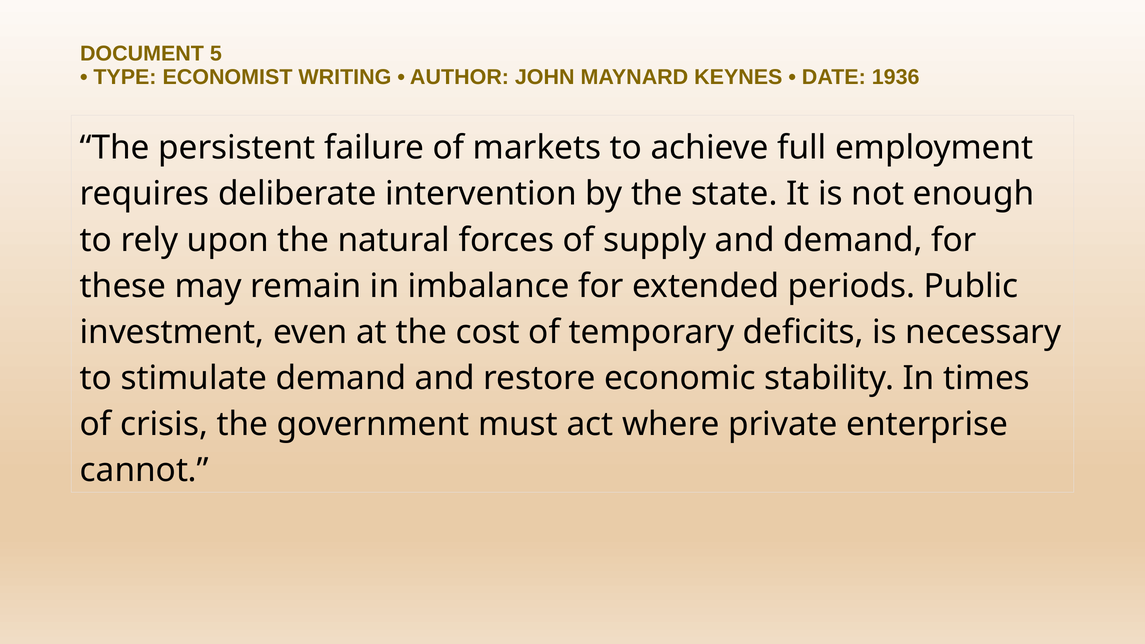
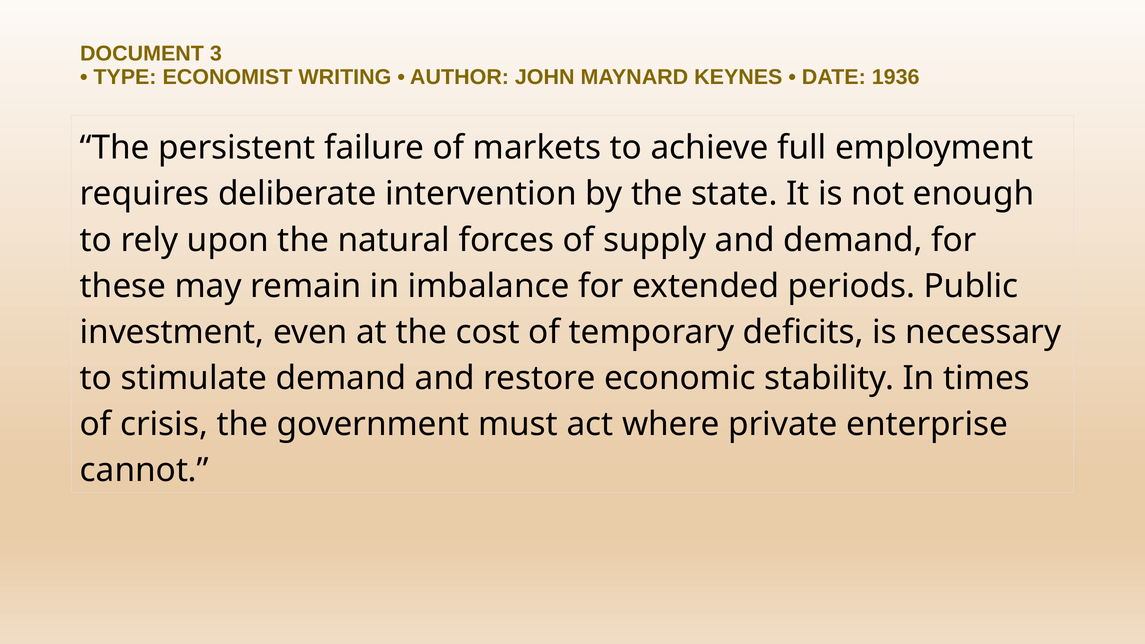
5: 5 -> 3
